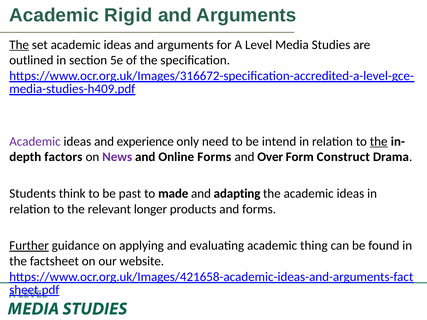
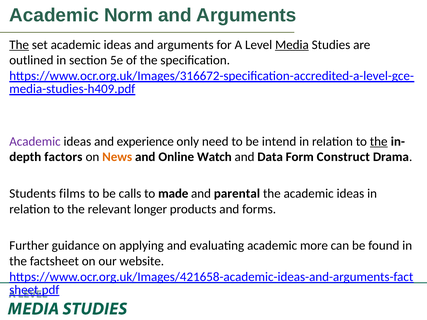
Rigid: Rigid -> Norm
Media underline: none -> present
News colour: purple -> orange
Online Forms: Forms -> Watch
Over: Over -> Data
think: think -> films
past: past -> calls
adapting: adapting -> parental
Further underline: present -> none
thing: thing -> more
